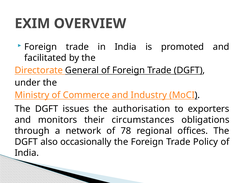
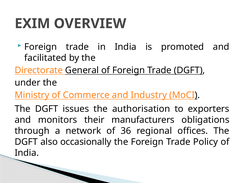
circumstances: circumstances -> manufacturers
78: 78 -> 36
